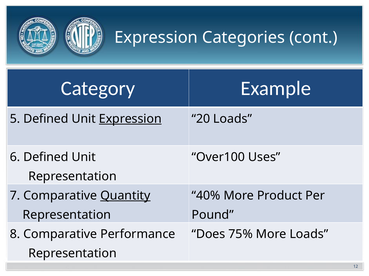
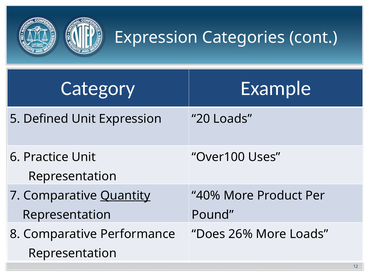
Expression at (130, 119) underline: present -> none
6 Defined: Defined -> Practice
75%: 75% -> 26%
